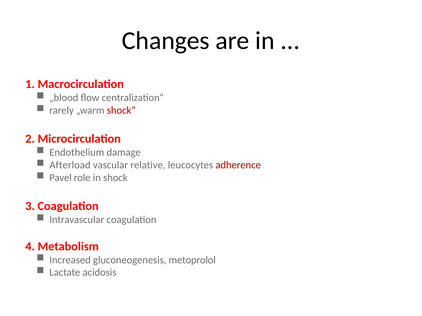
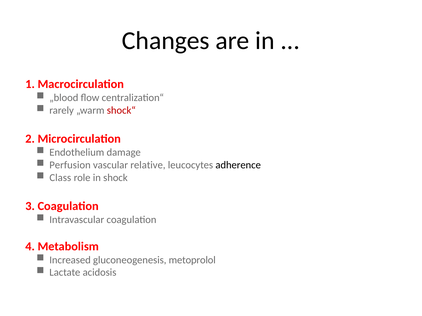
Afterload: Afterload -> Perfusion
adherence colour: red -> black
Pavel: Pavel -> Class
